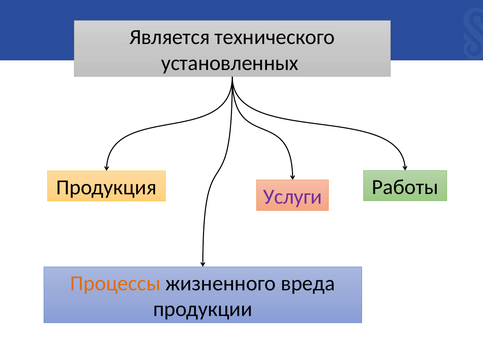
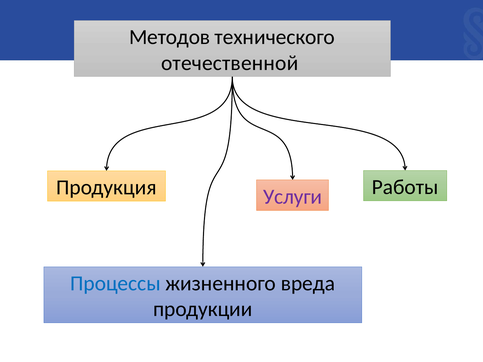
Является: Является -> Методов
установленных: установленных -> отечественной
Процессы colour: orange -> blue
